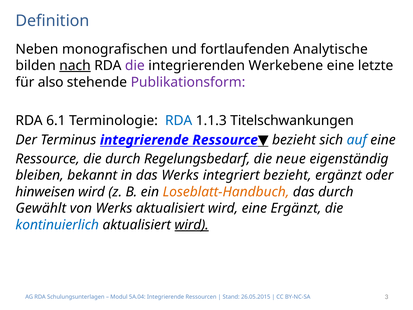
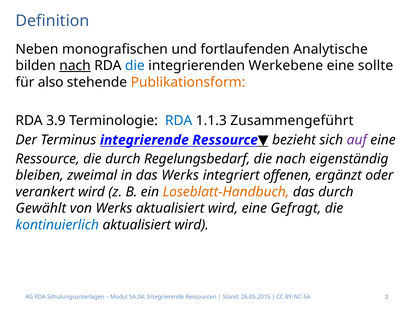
die at (135, 66) colour: purple -> blue
letzte: letzte -> sollte
Publikationsform colour: purple -> orange
6.1: 6.1 -> 3.9
Titelschwankungen: Titelschwankungen -> Zusammengeführt
auf colour: blue -> purple
die neue: neue -> nach
bekannt: bekannt -> zweimal
integriert bezieht: bezieht -> offenen
hinweisen: hinweisen -> verankert
eine Ergänzt: Ergänzt -> Gefragt
wird at (192, 225) underline: present -> none
